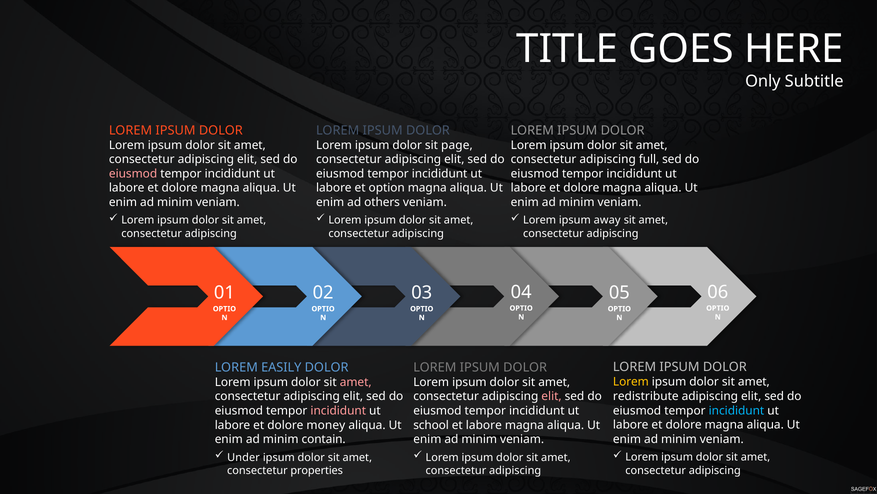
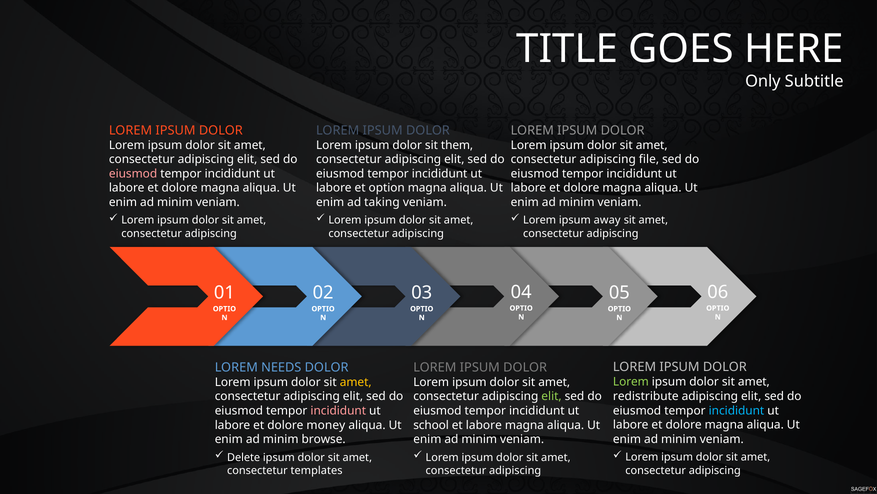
page: page -> them
full: full -> file
others: others -> taking
EASILY: EASILY -> NEEDS
Lorem at (631, 382) colour: yellow -> light green
amet at (356, 382) colour: pink -> yellow
elit at (552, 396) colour: pink -> light green
contain: contain -> browse
Under: Under -> Delete
properties: properties -> templates
